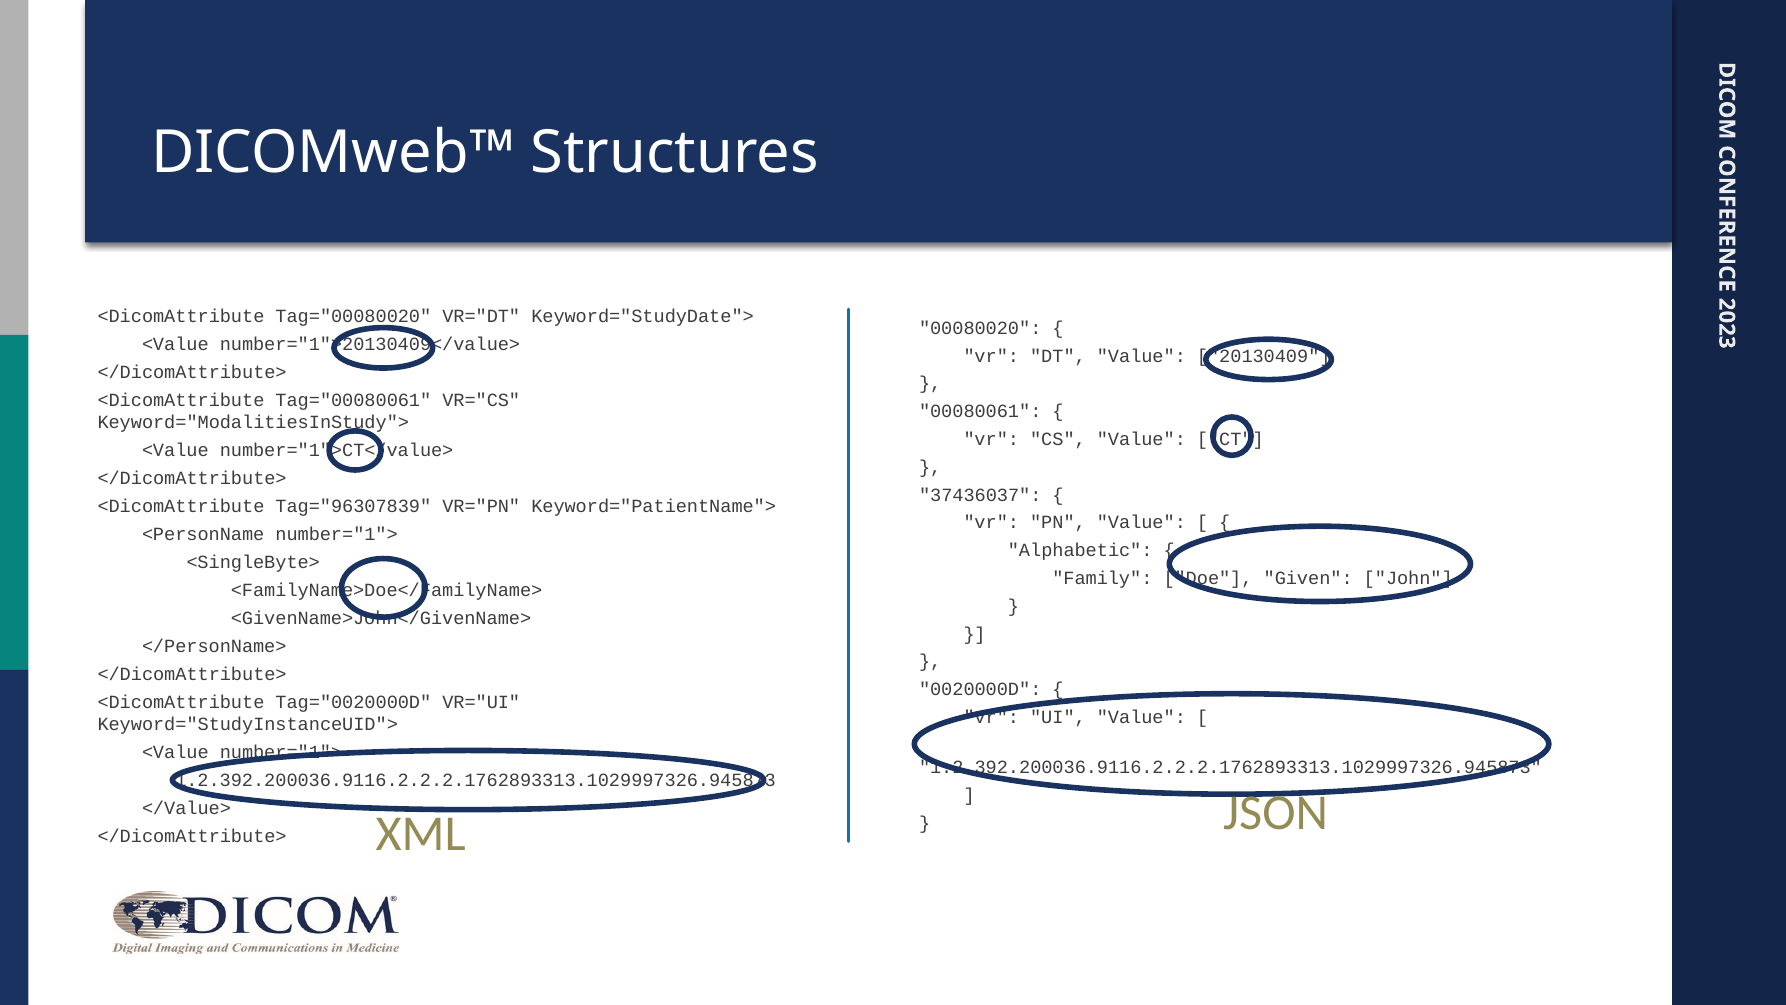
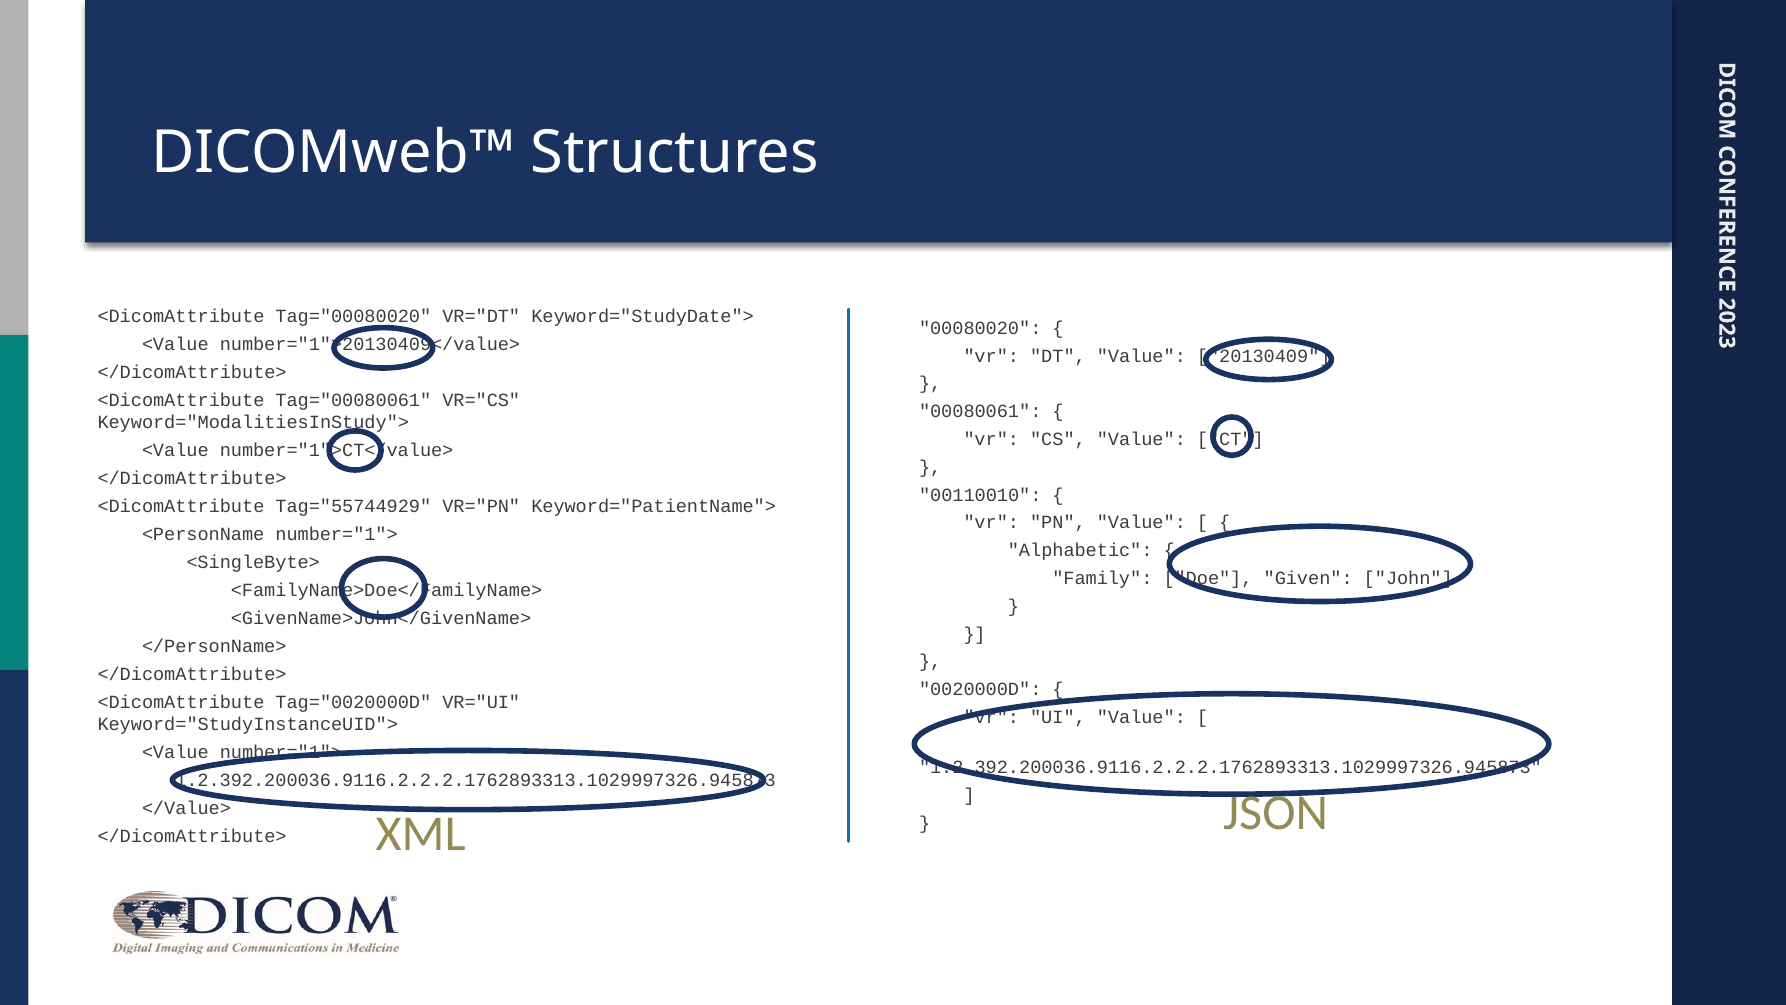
37436037: 37436037 -> 00110010
Tag="96307839: Tag="96307839 -> Tag="55744929
